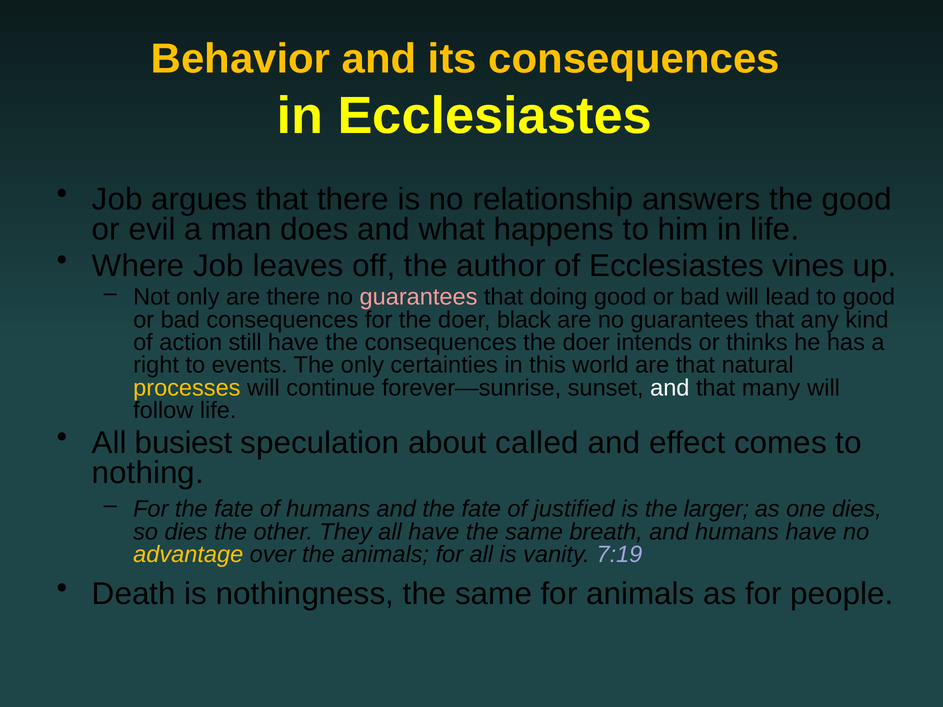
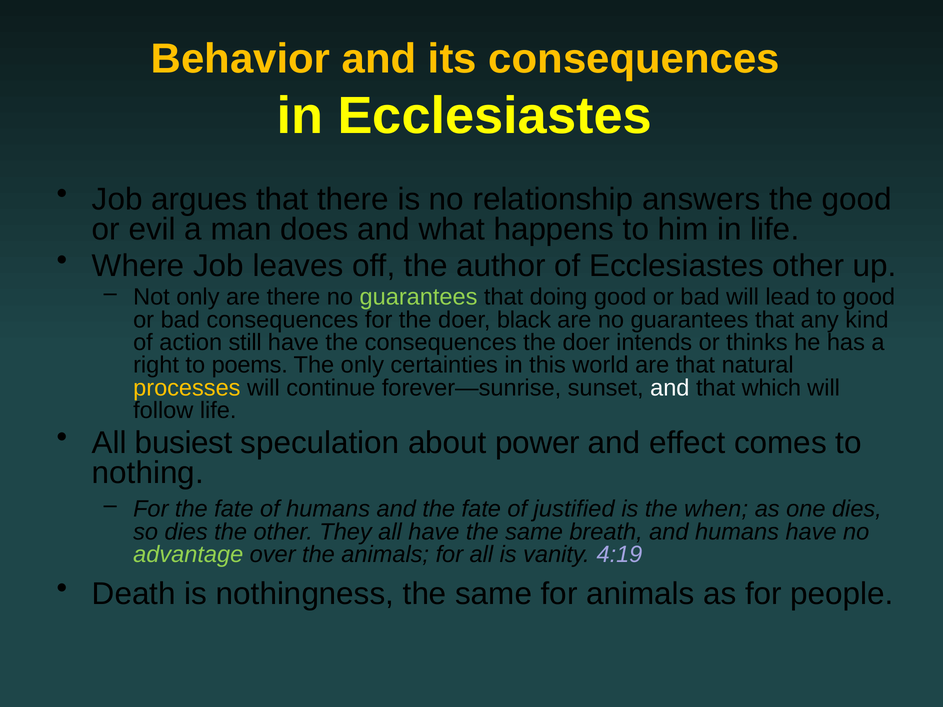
Ecclesiastes vines: vines -> other
guarantees at (419, 297) colour: pink -> light green
events: events -> poems
many: many -> which
called: called -> power
larger: larger -> when
advantage colour: yellow -> light green
7:19: 7:19 -> 4:19
